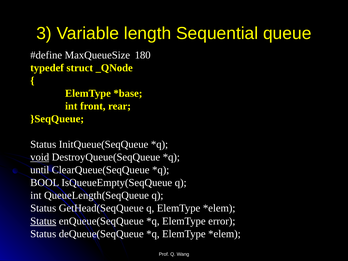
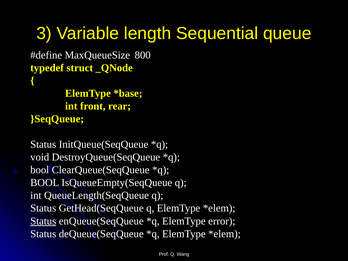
180: 180 -> 800
void underline: present -> none
until at (40, 170): until -> bool
